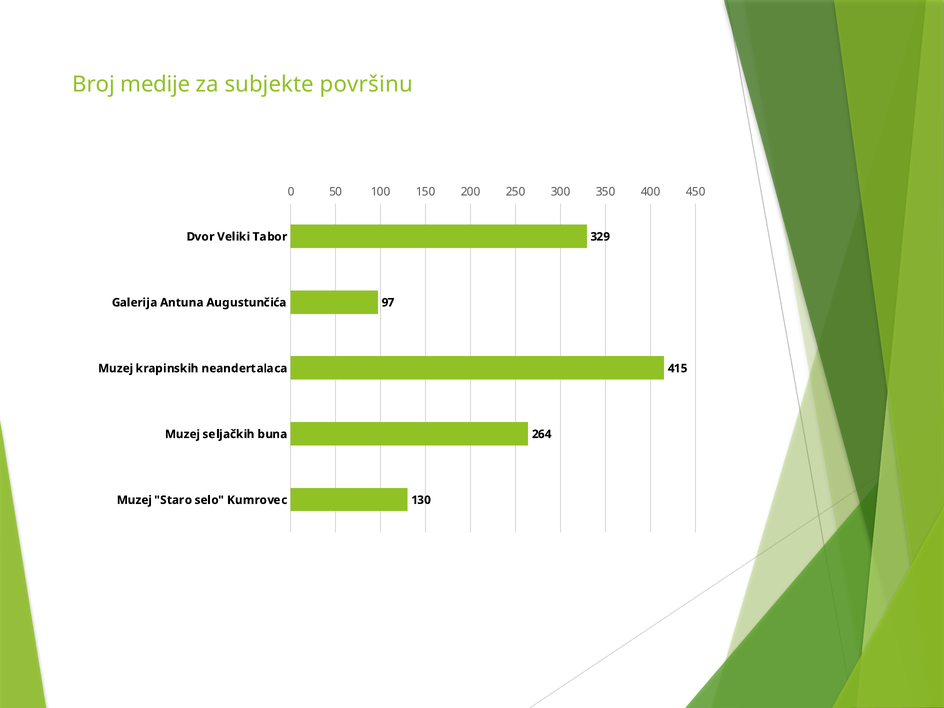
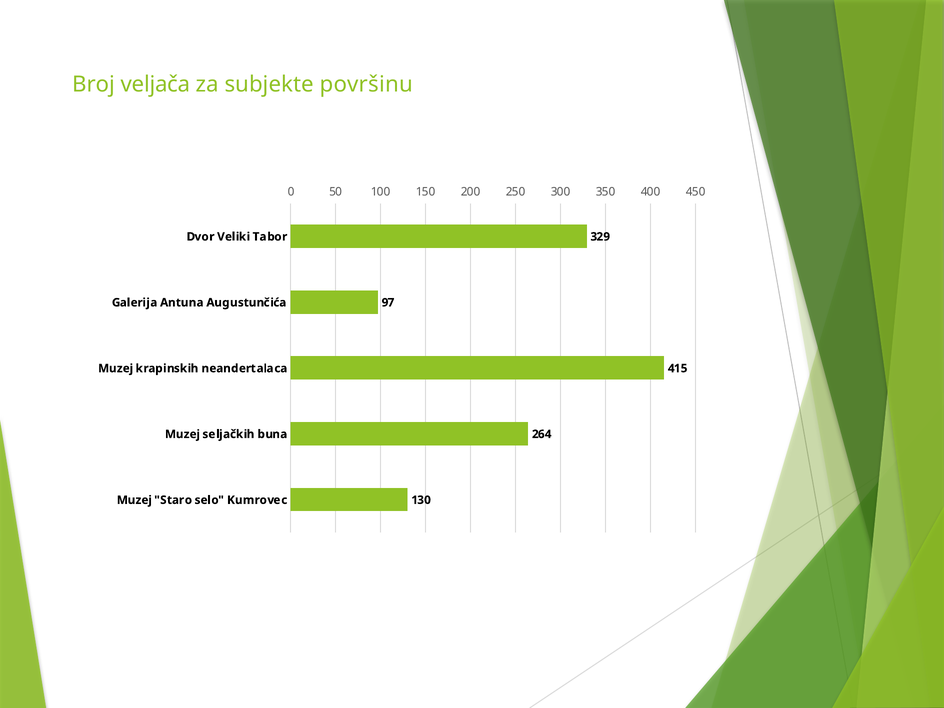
medije: medije -> veljača
